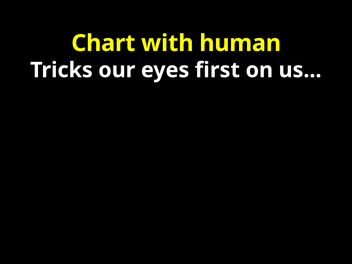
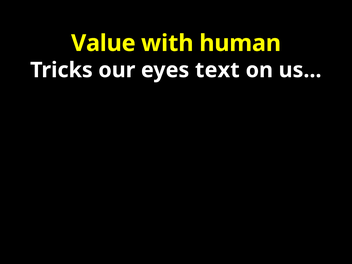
Chart: Chart -> Value
first: first -> text
